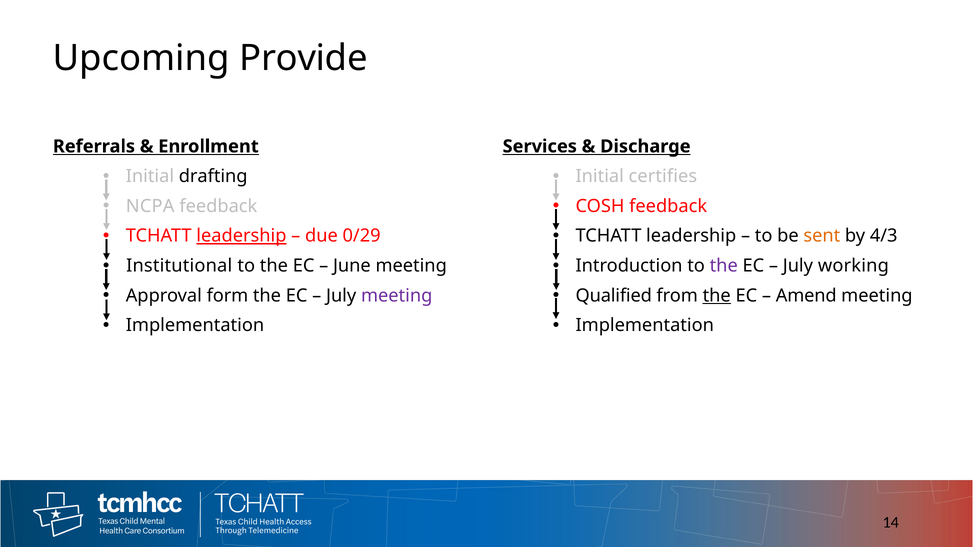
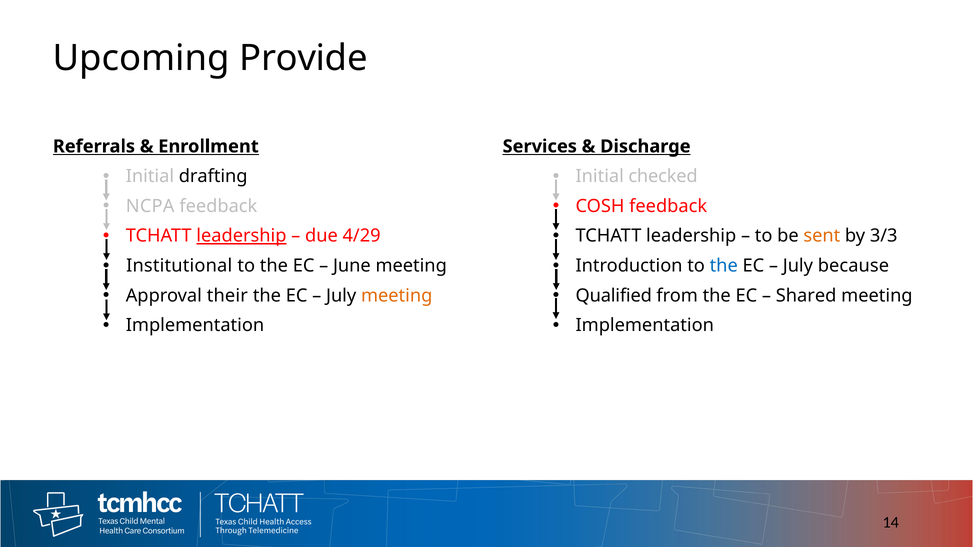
certifies: certifies -> checked
0/29: 0/29 -> 4/29
4/3: 4/3 -> 3/3
the at (724, 266) colour: purple -> blue
working: working -> because
form: form -> their
meeting at (397, 296) colour: purple -> orange
the at (717, 296) underline: present -> none
Amend: Amend -> Shared
